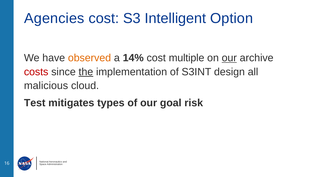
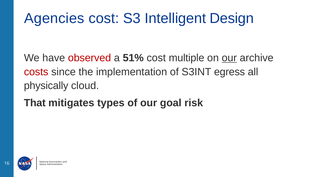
Option: Option -> Design
observed colour: orange -> red
14%: 14% -> 51%
the underline: present -> none
design: design -> egress
malicious: malicious -> physically
Test: Test -> That
